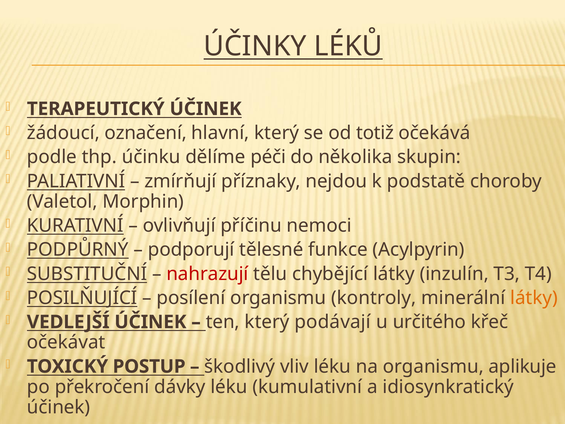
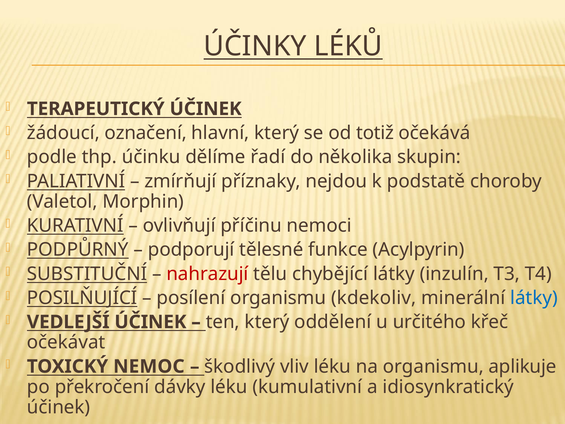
péči: péči -> řadí
kontroly: kontroly -> kdekoliv
látky at (534, 298) colour: orange -> blue
podávají: podávají -> oddělení
POSTUP: POSTUP -> NEMOC
